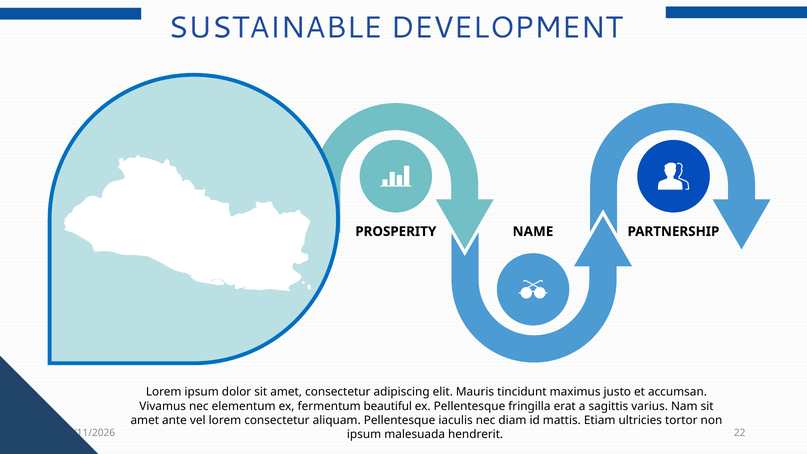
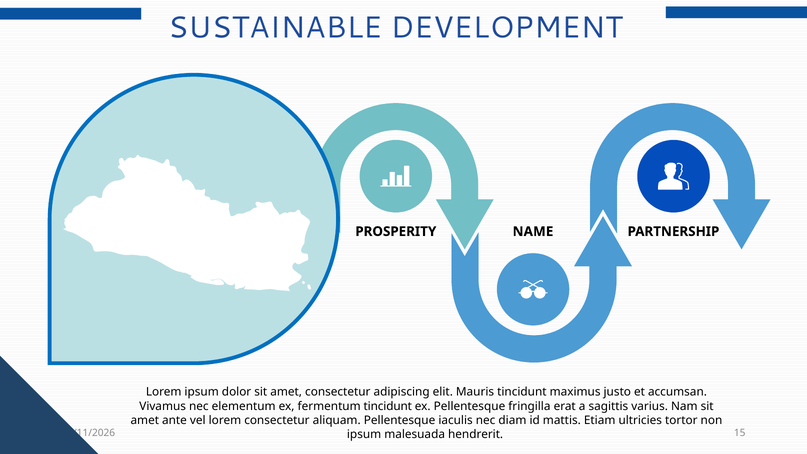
fermentum beautiful: beautiful -> tincidunt
22: 22 -> 15
